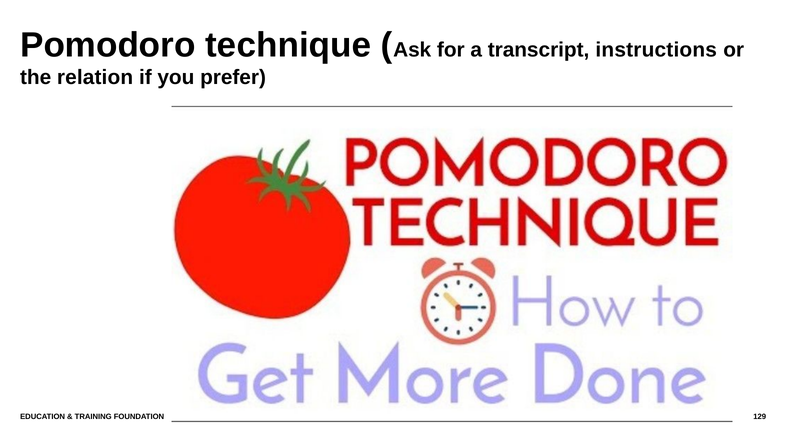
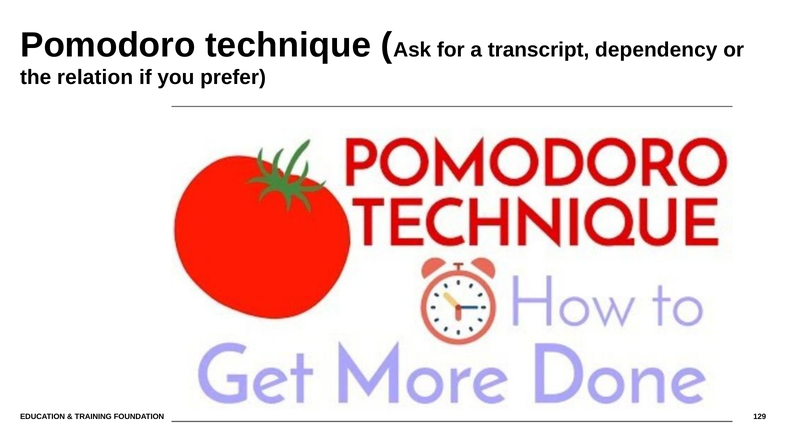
instructions: instructions -> dependency
